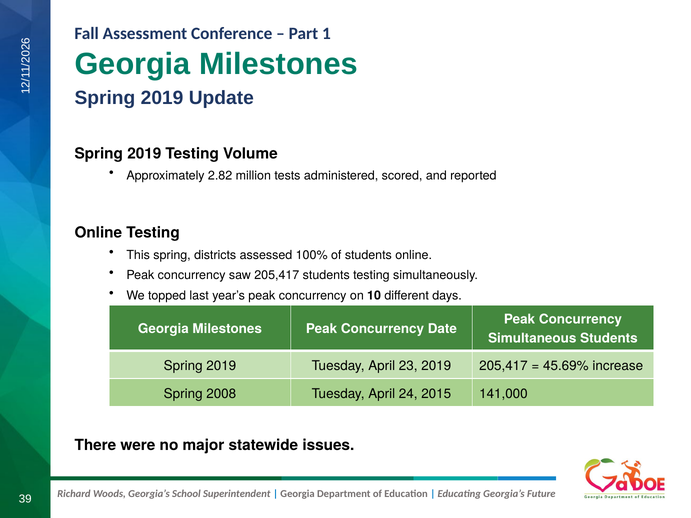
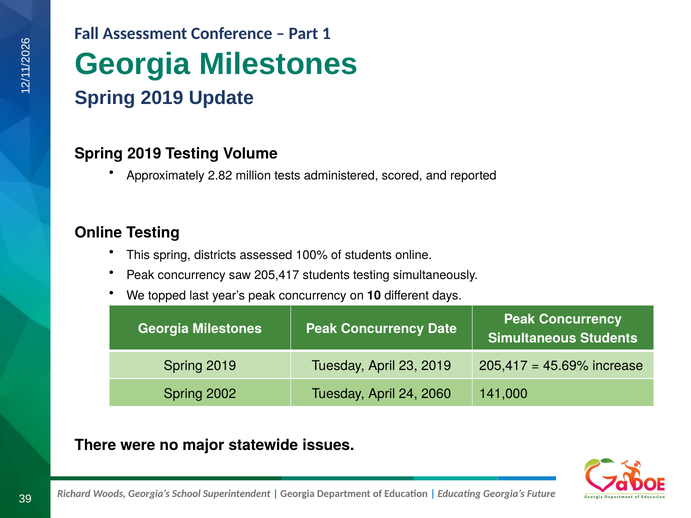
2008: 2008 -> 2002
2015: 2015 -> 2060
